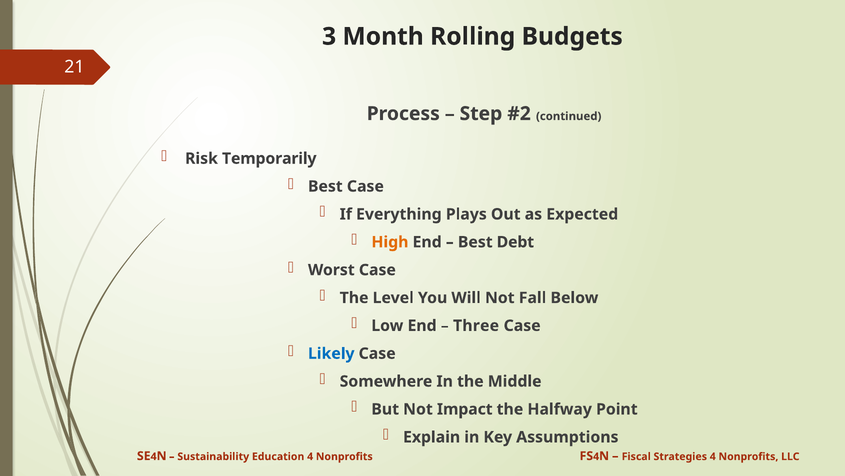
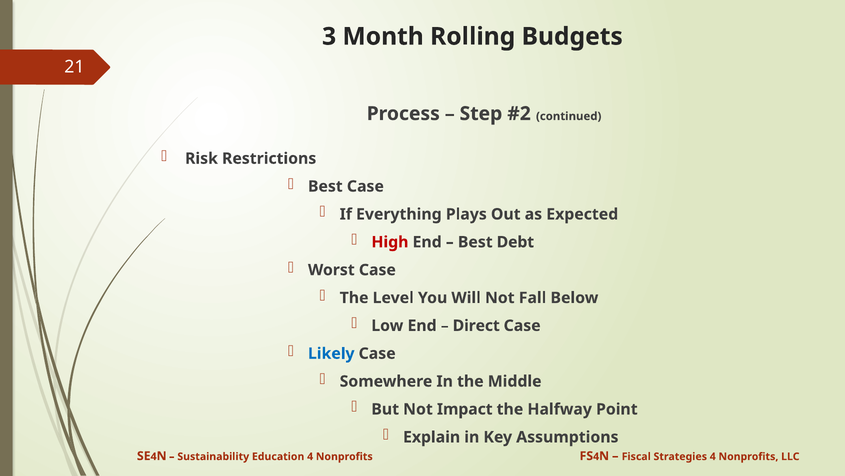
Temporarily: Temporarily -> Restrictions
High colour: orange -> red
Three: Three -> Direct
